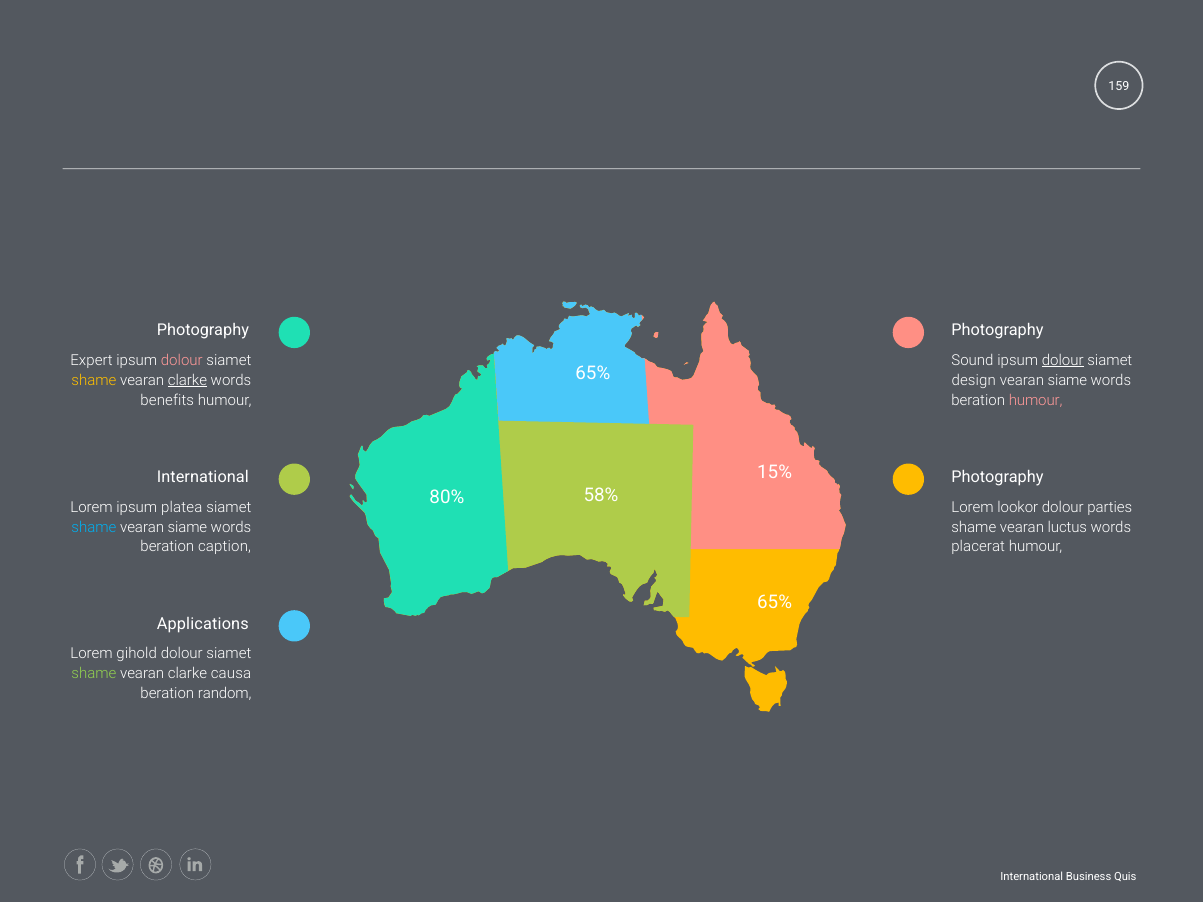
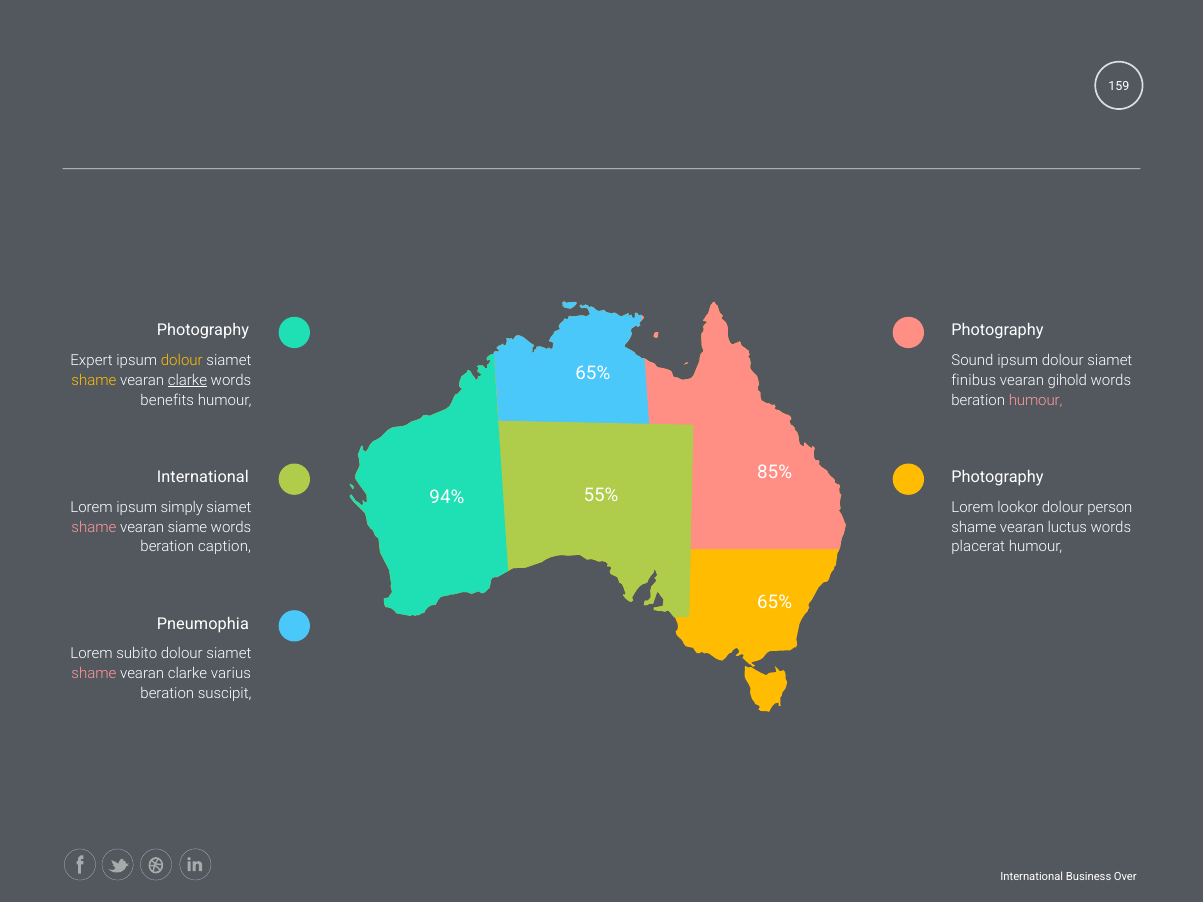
dolour at (182, 361) colour: pink -> yellow
dolour at (1063, 361) underline: present -> none
design: design -> finibus
siame at (1067, 380): siame -> gihold
15%: 15% -> 85%
58%: 58% -> 55%
80%: 80% -> 94%
platea: platea -> simply
parties: parties -> person
shame at (94, 527) colour: light blue -> pink
Applications: Applications -> Pneumophia
gihold: gihold -> subito
shame at (94, 674) colour: light green -> pink
causa: causa -> varius
random: random -> suscipit
Quis: Quis -> Over
